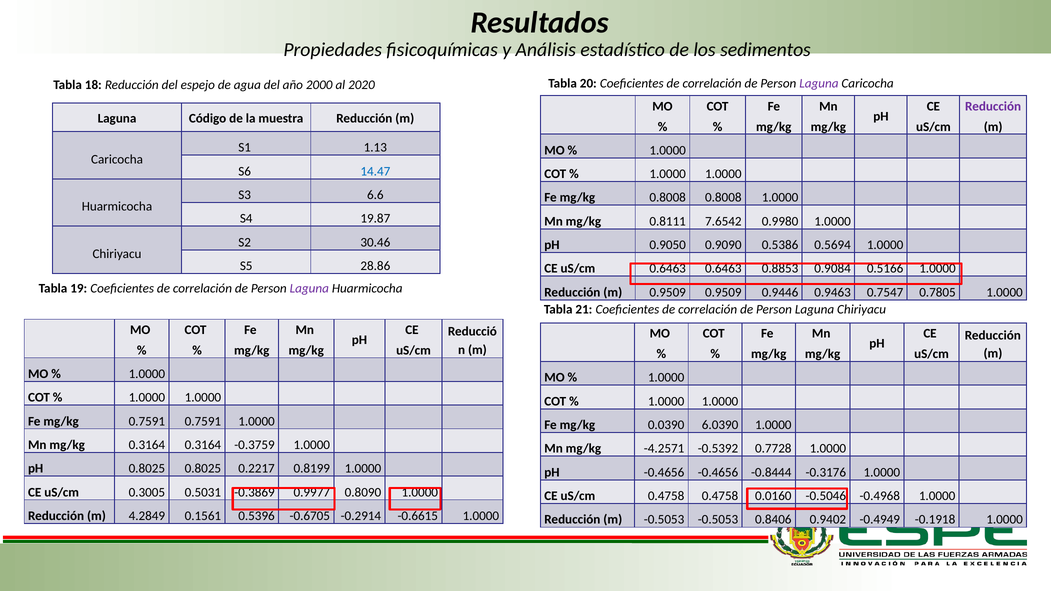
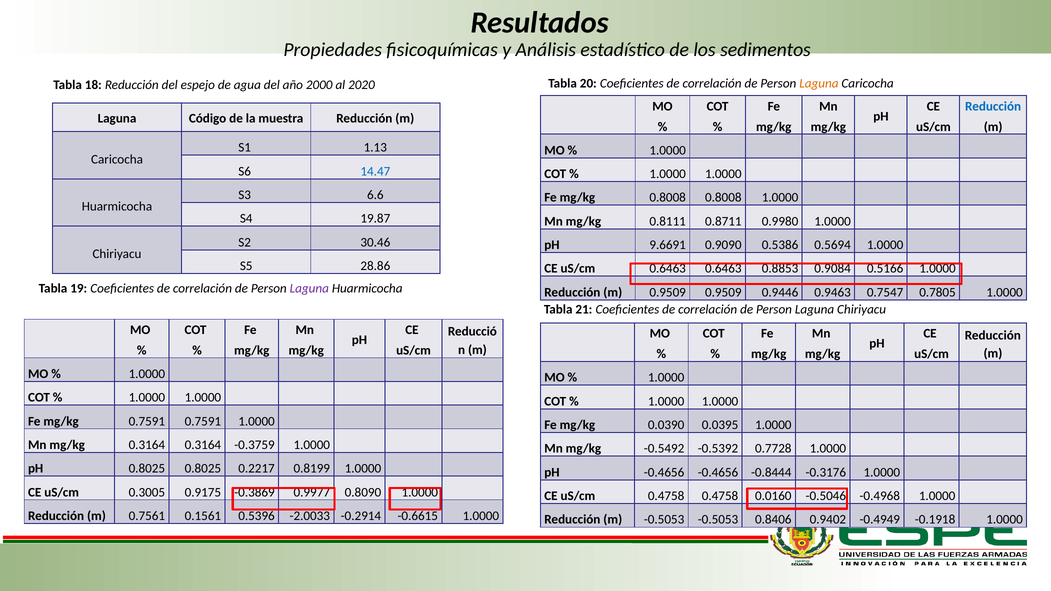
Laguna at (819, 84) colour: purple -> orange
Reducción at (993, 106) colour: purple -> blue
7.6542: 7.6542 -> 0.8711
0.9050: 0.9050 -> 9.6691
6.0390: 6.0390 -> 0.0395
-4.2571: -4.2571 -> -0.5492
0.5031: 0.5031 -> 0.9175
4.2849: 4.2849 -> 0.7561
-0.6705: -0.6705 -> -2.0033
